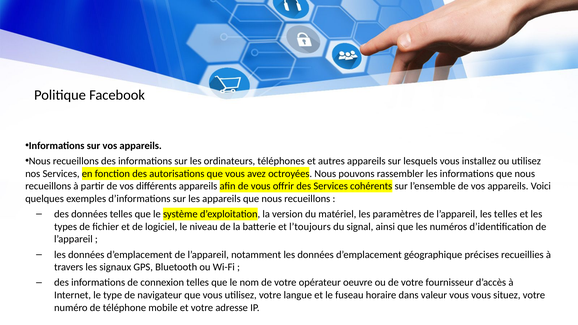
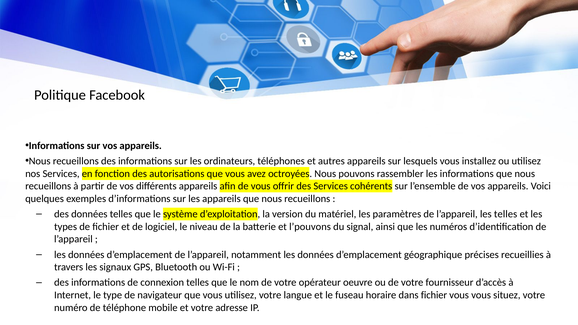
l’toujours: l’toujours -> l’pouvons
dans valeur: valeur -> fichier
